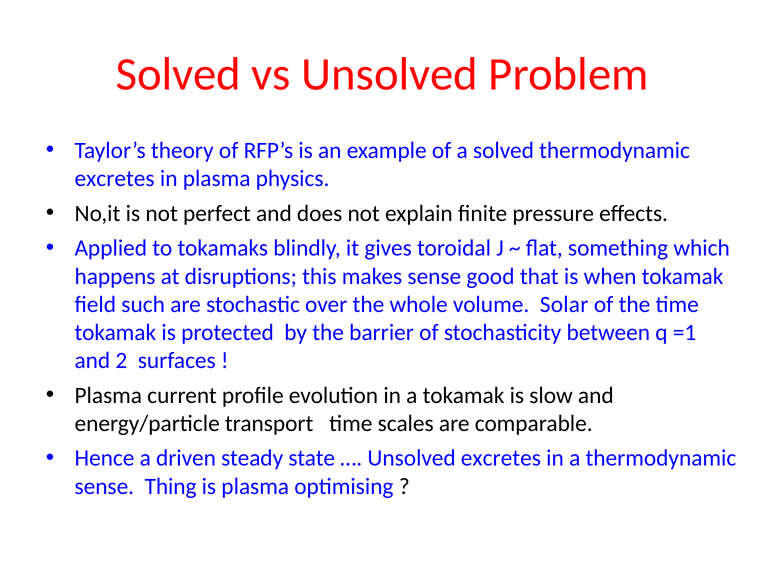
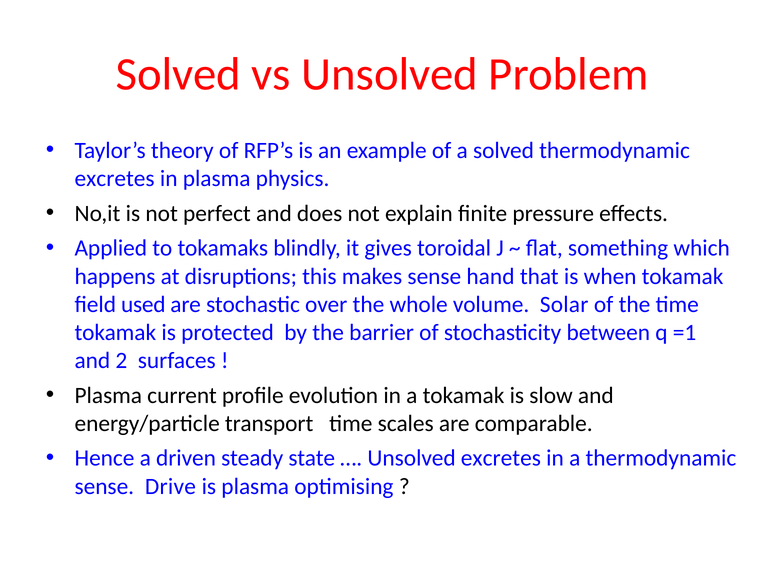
good: good -> hand
such: such -> used
Thing: Thing -> Drive
